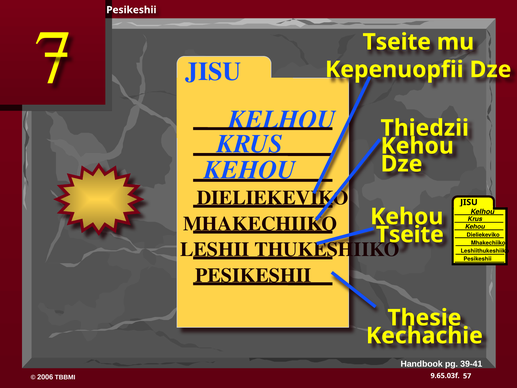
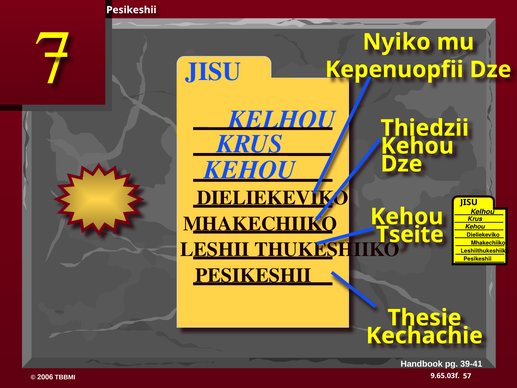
Tseite at (397, 42): Tseite -> Nyiko
